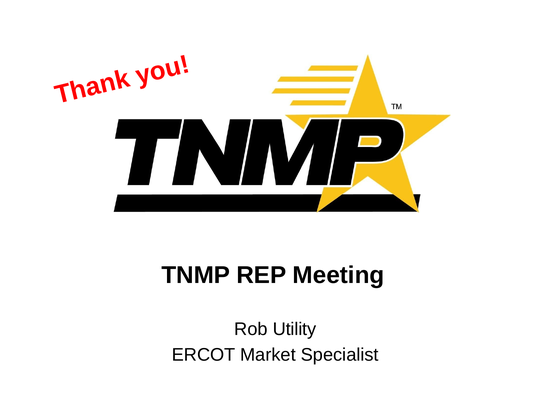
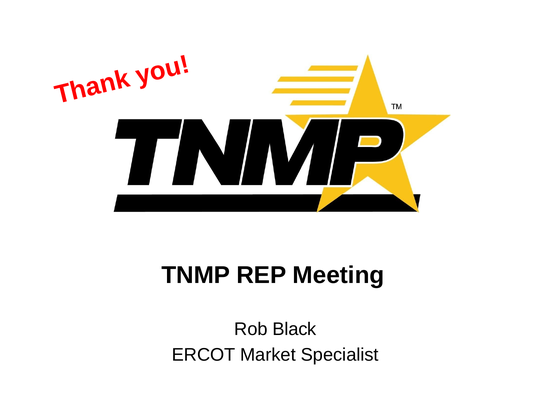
Utility: Utility -> Black
